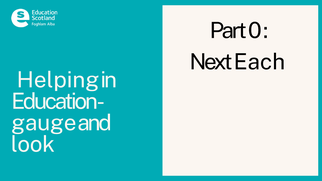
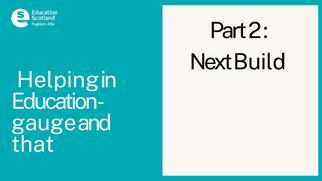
0: 0 -> 2
Each: Each -> Build
look: look -> that
